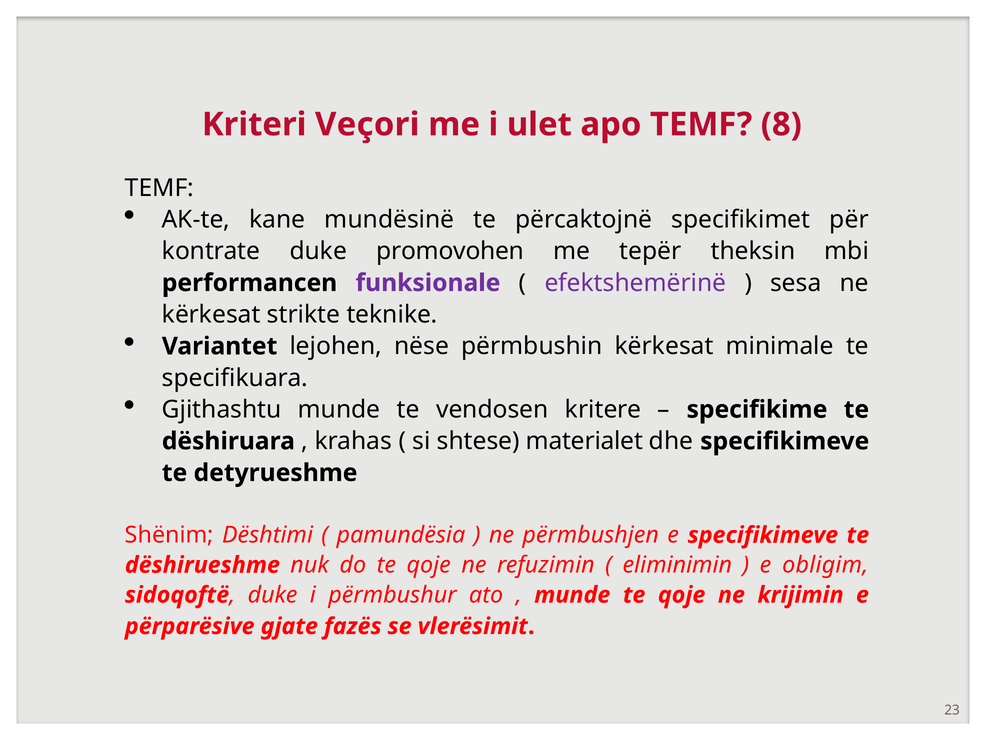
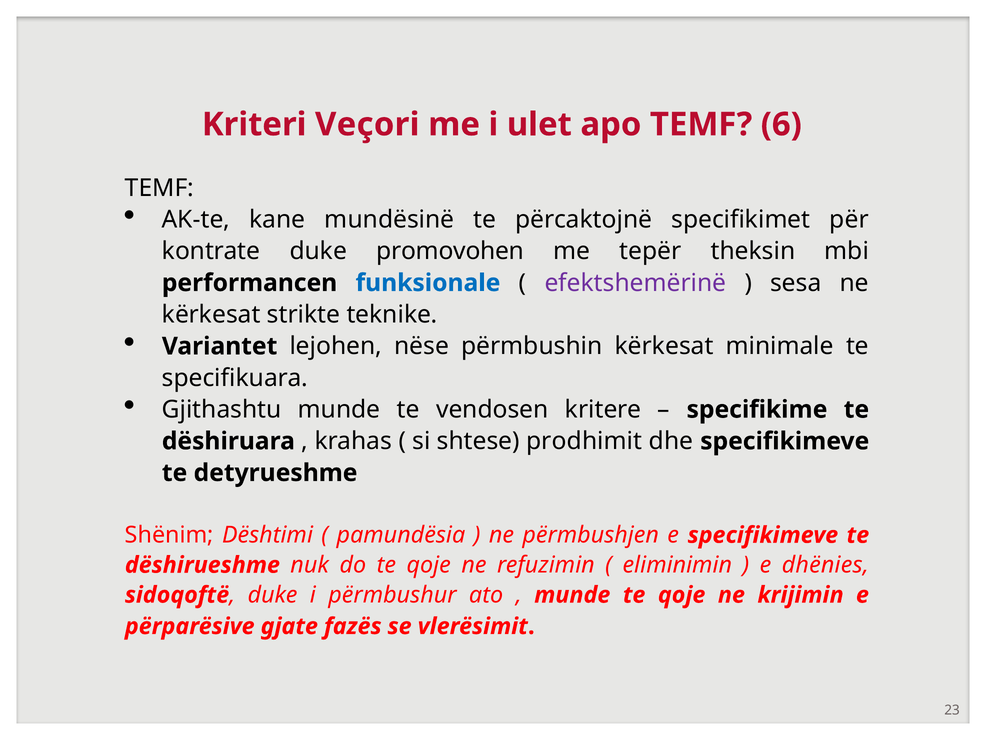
8: 8 -> 6
funksionale colour: purple -> blue
materialet: materialet -> prodhimit
obligim: obligim -> dhënies
